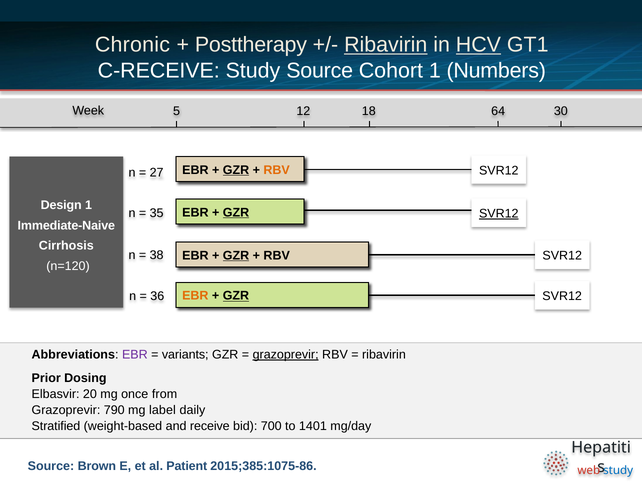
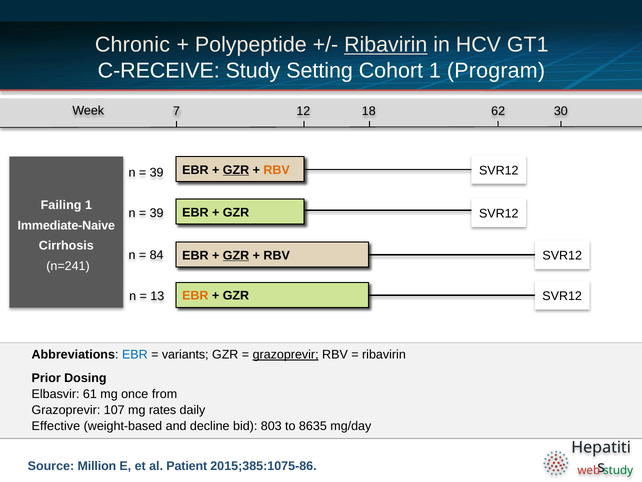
Posttherapy: Posttherapy -> Polypeptide
HCV underline: present -> none
Source at (320, 71): Source -> Setting
Numbers: Numbers -> Program
5: 5 -> 7
64: 64 -> 62
27 at (157, 173): 27 -> 39
Design: Design -> Failing
GZR at (236, 212) underline: present -> none
35 at (157, 213): 35 -> 39
SVR12 at (499, 213) underline: present -> none
38: 38 -> 84
n=120: n=120 -> n=241
GZR at (236, 295) underline: present -> none
36: 36 -> 13
EBR at (135, 354) colour: purple -> blue
20: 20 -> 61
790: 790 -> 107
label: label -> rates
Stratified: Stratified -> Effective
receive: receive -> decline
700: 700 -> 803
1401: 1401 -> 8635
Brown: Brown -> Million
study at (618, 470) colour: blue -> green
